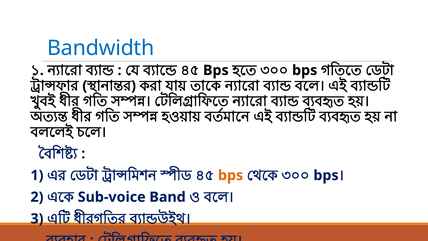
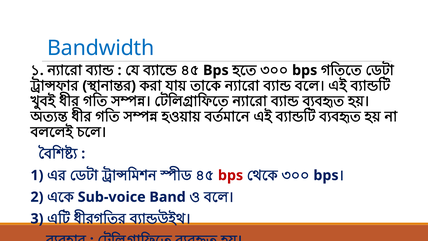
bps at (231, 175) colour: orange -> red
